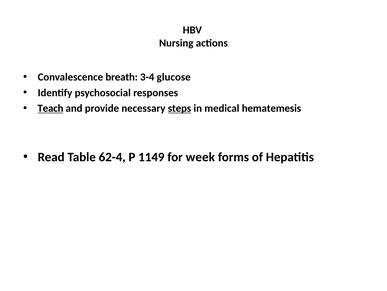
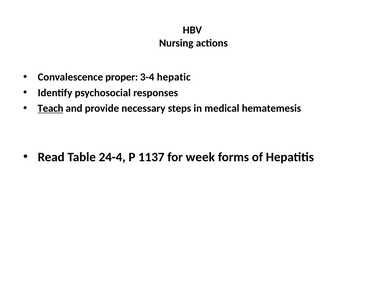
breath: breath -> proper
glucose: glucose -> hepatic
steps underline: present -> none
62-4: 62-4 -> 24-4
1149: 1149 -> 1137
